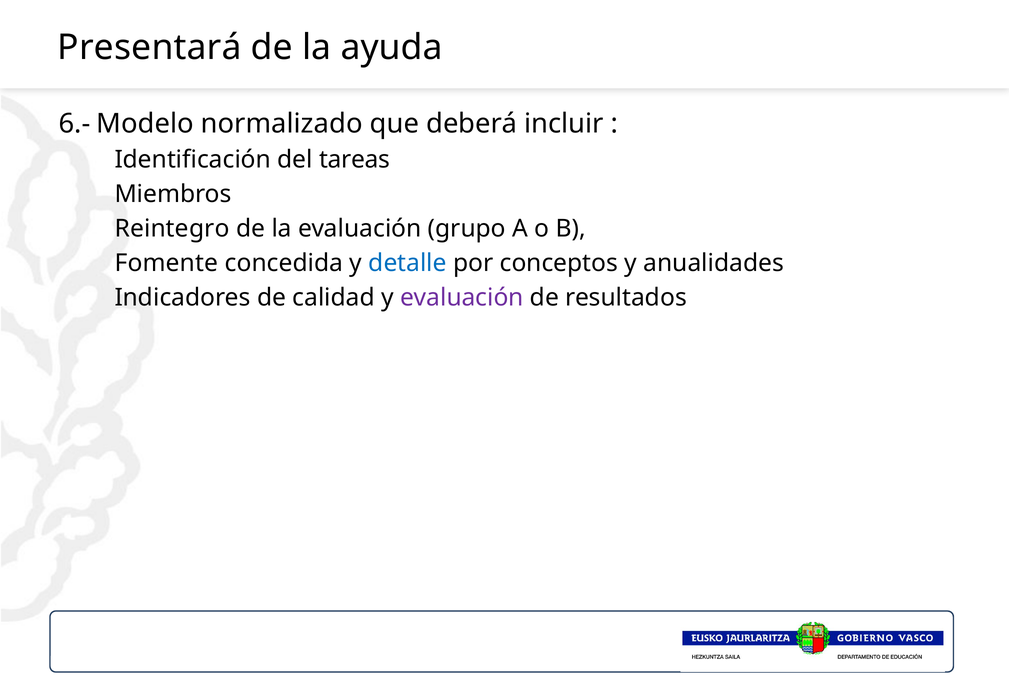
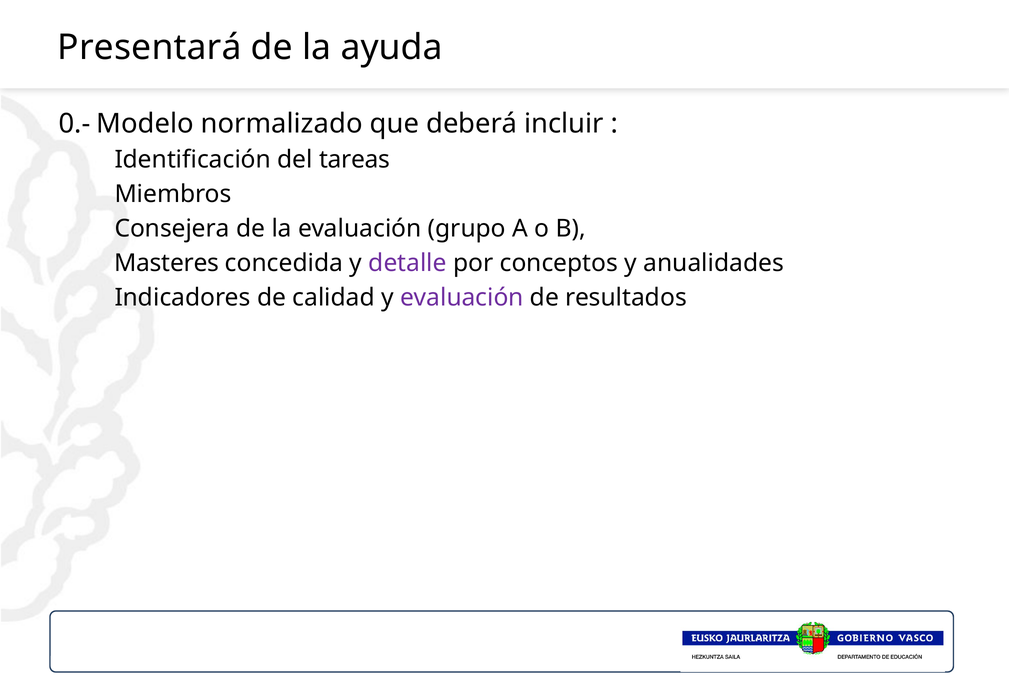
6.-: 6.- -> 0.-
Reintegro: Reintegro -> Consejera
Fomente: Fomente -> Masteres
detalle colour: blue -> purple
